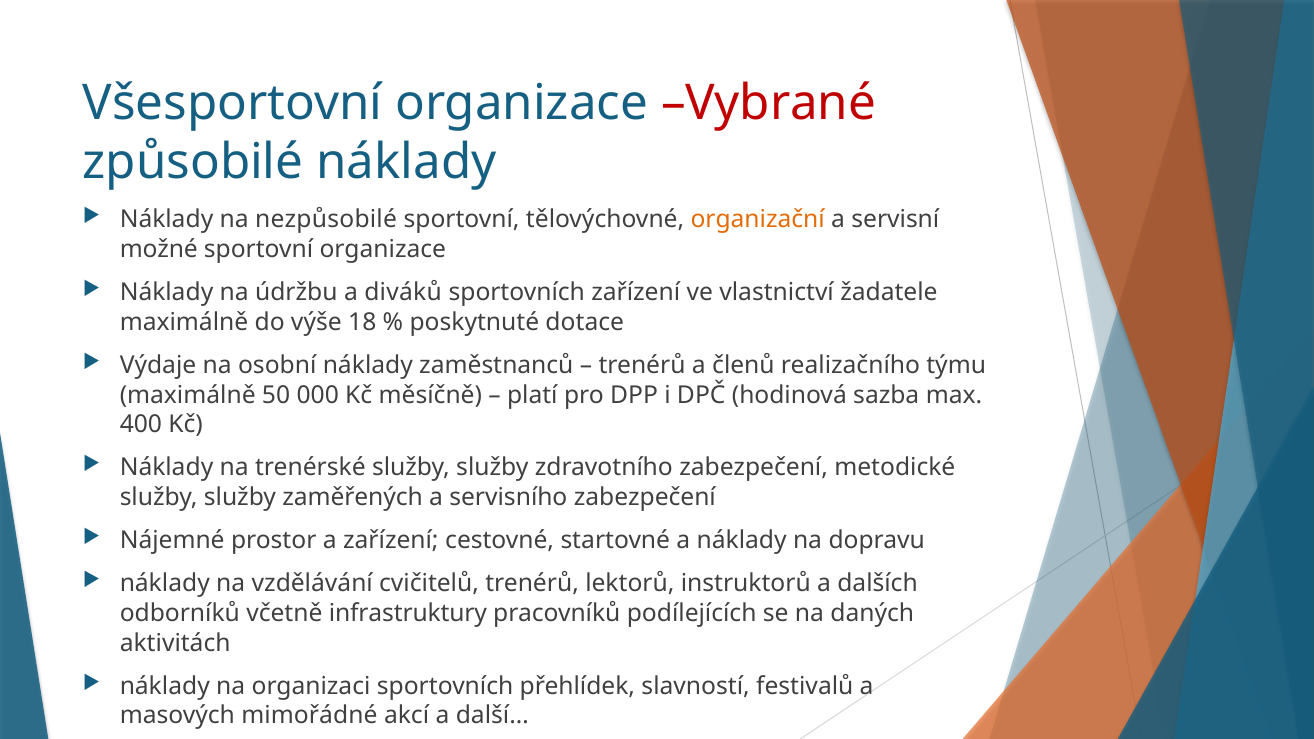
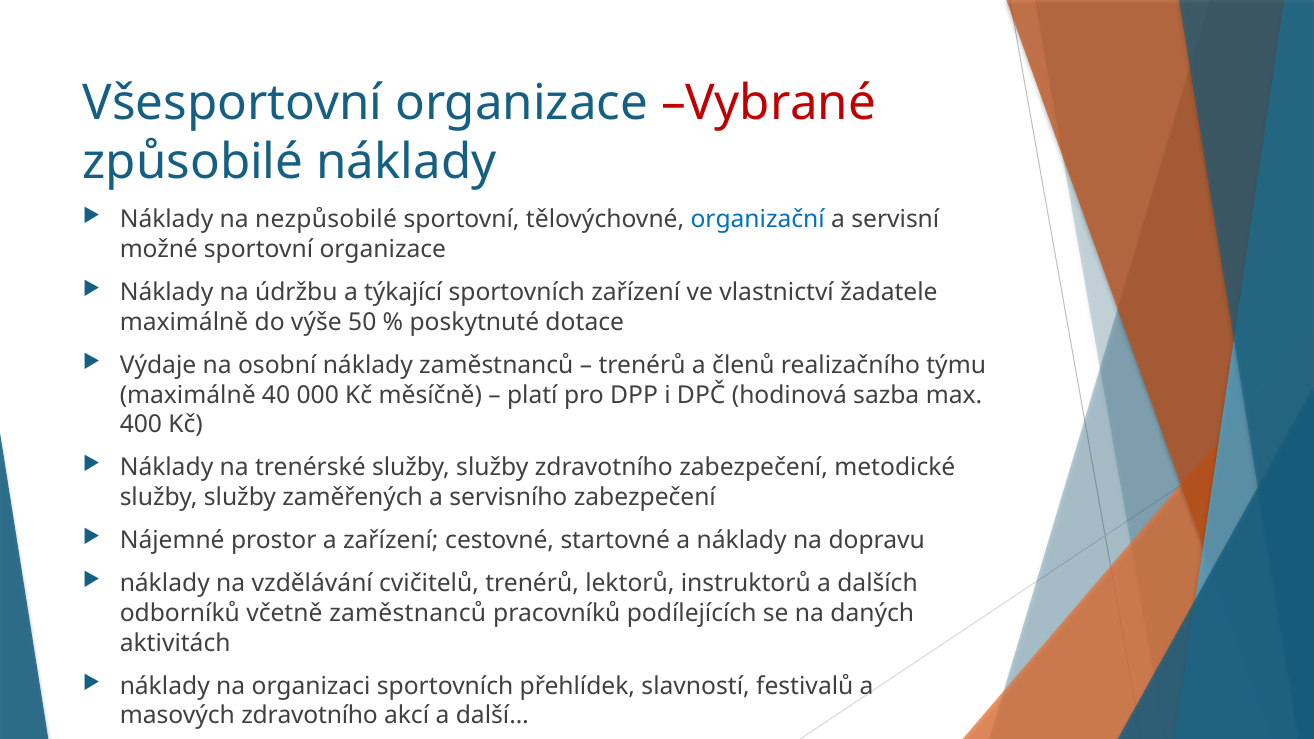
organizační colour: orange -> blue
diváků: diváků -> týkající
18: 18 -> 50
50: 50 -> 40
včetně infrastruktury: infrastruktury -> zaměstnanců
masových mimořádné: mimořádné -> zdravotního
